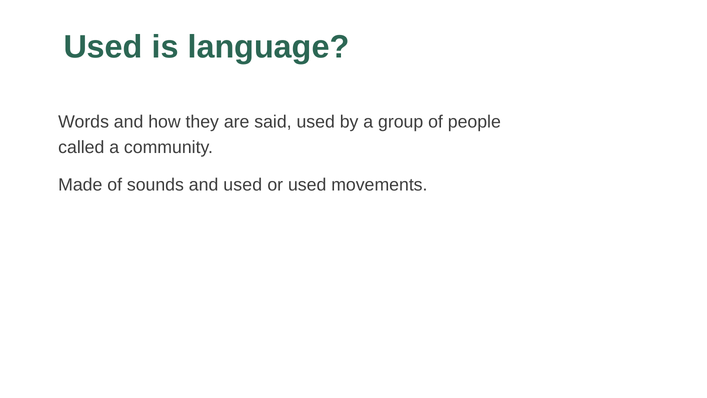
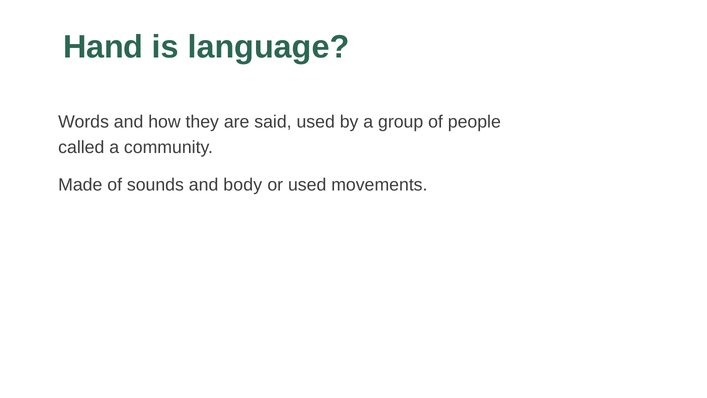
Used at (103, 47): Used -> Hand
and used: used -> body
